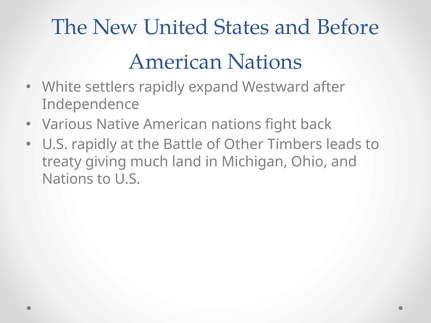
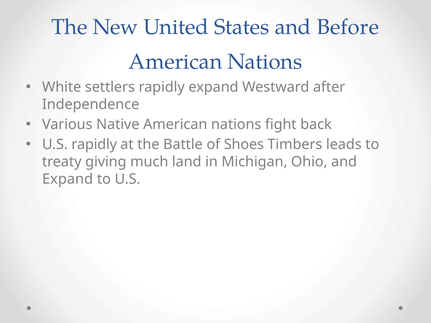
Other: Other -> Shoes
Nations at (68, 179): Nations -> Expand
